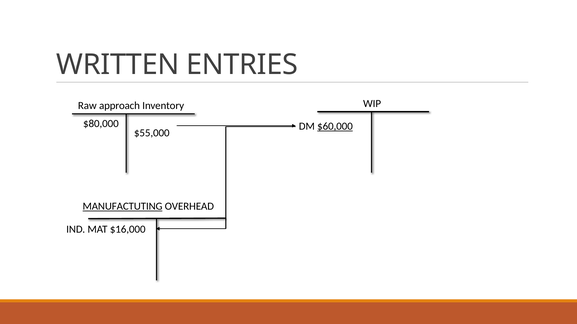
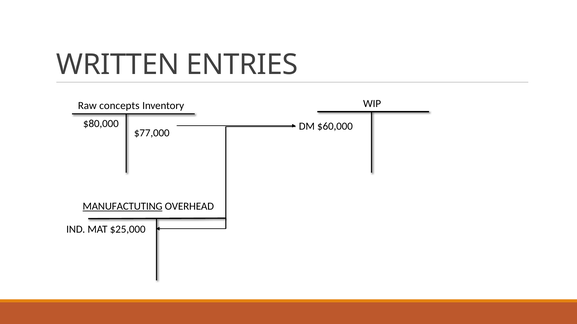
approach: approach -> concepts
$60,000 underline: present -> none
$55,000: $55,000 -> $77,000
$16,000: $16,000 -> $25,000
